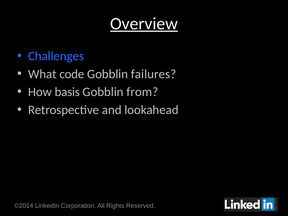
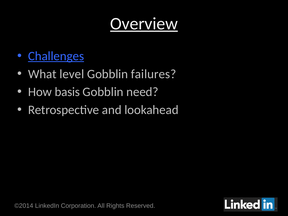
Challenges underline: none -> present
code: code -> level
from: from -> need
